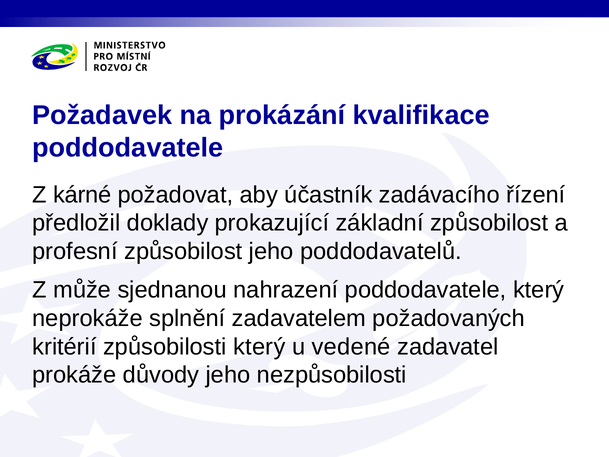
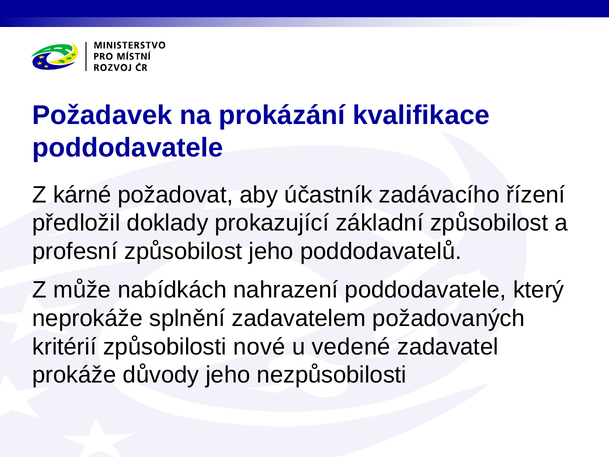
sjednanou: sjednanou -> nabídkách
způsobilosti který: který -> nové
